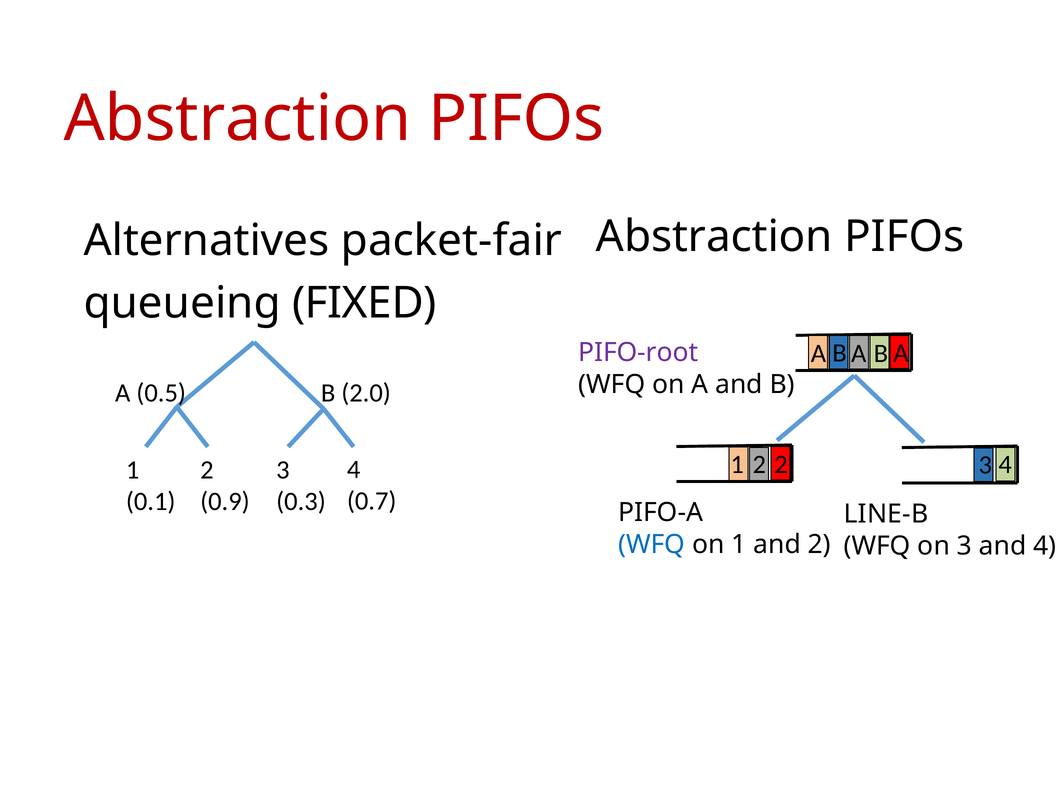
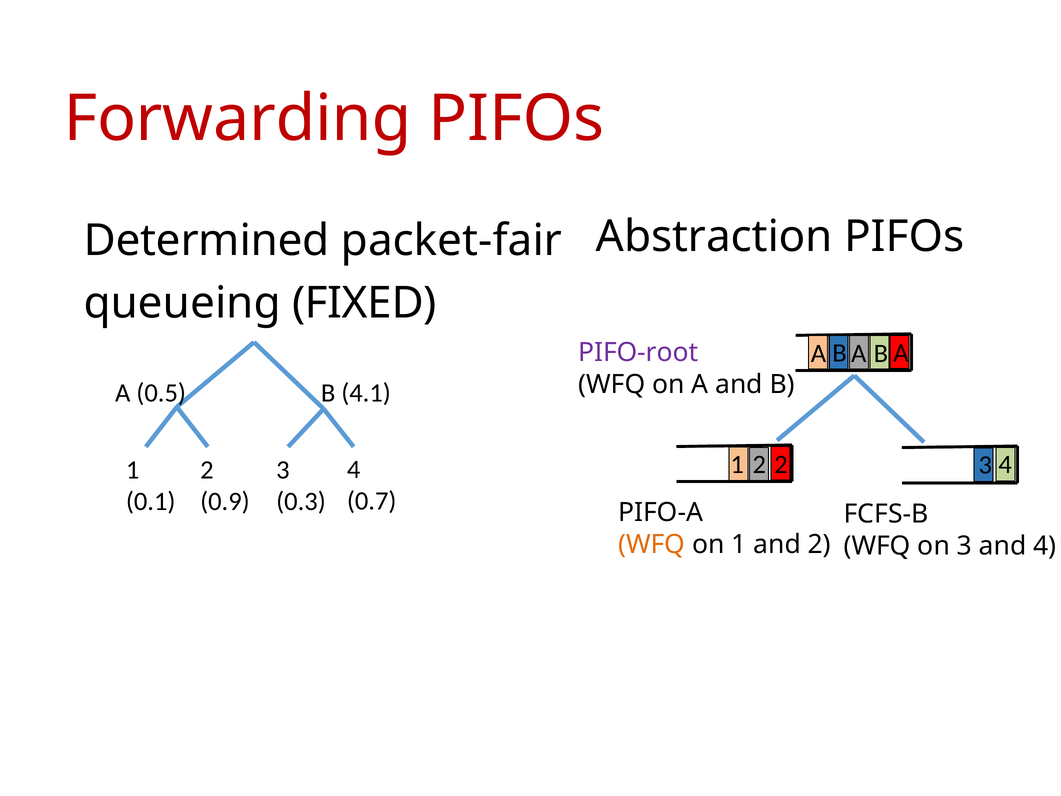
Abstraction at (238, 119): Abstraction -> Forwarding
Alternatives: Alternatives -> Determined
2.0: 2.0 -> 4.1
LINE-B: LINE-B -> FCFS-B
WFQ at (652, 544) colour: blue -> orange
